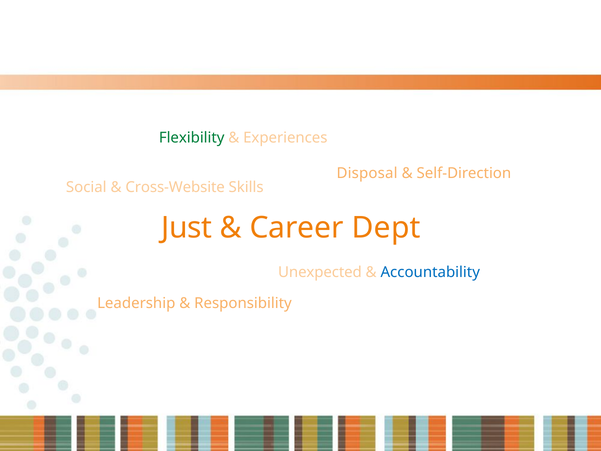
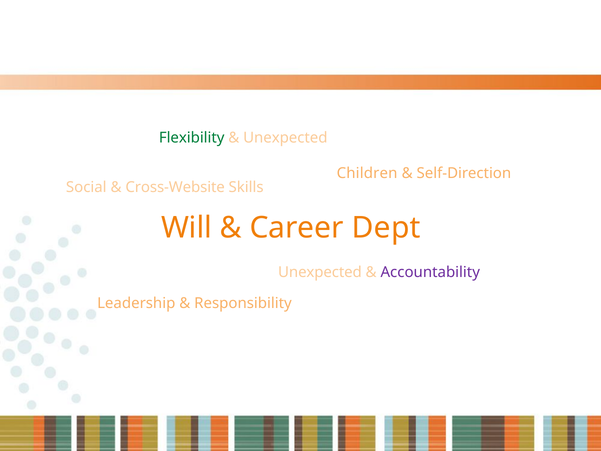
Experiences at (285, 138): Experiences -> Unexpected
Disposal: Disposal -> Children
Just: Just -> Will
Accountability colour: blue -> purple
